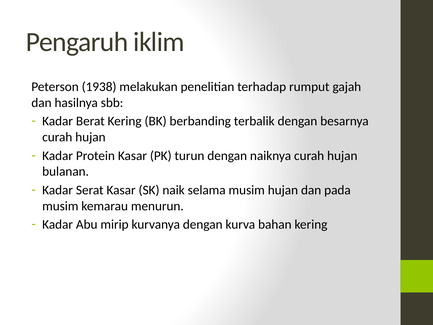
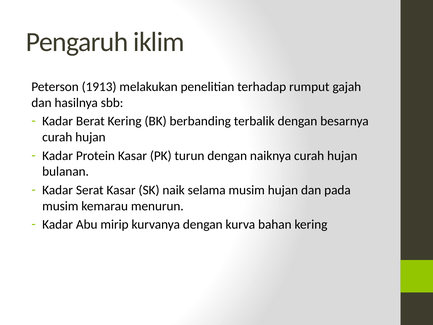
1938: 1938 -> 1913
